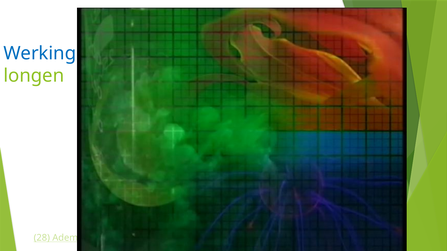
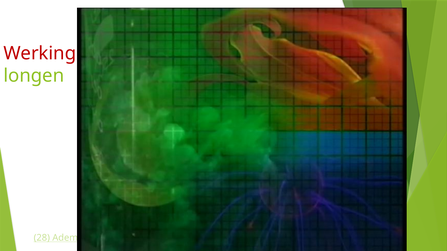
Werking colour: blue -> red
